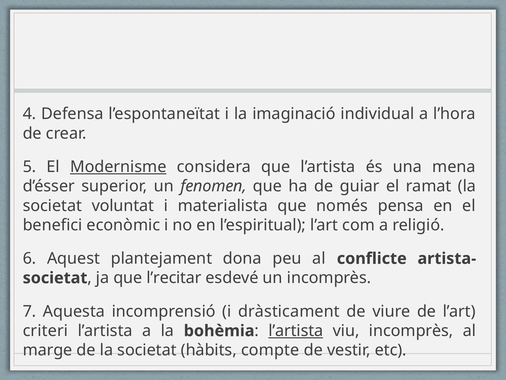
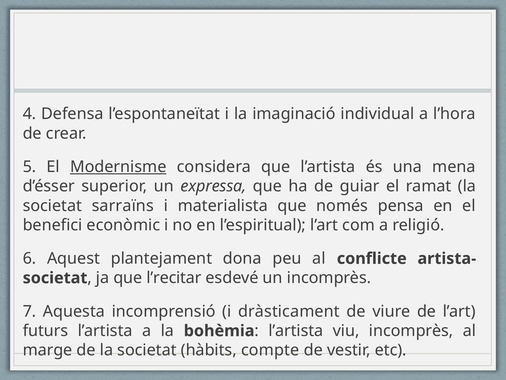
fenomen: fenomen -> expressa
voluntat: voluntat -> sarraïns
criteri: criteri -> futurs
l’artista at (296, 330) underline: present -> none
